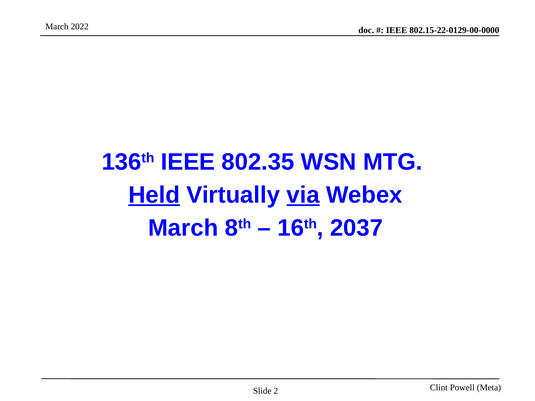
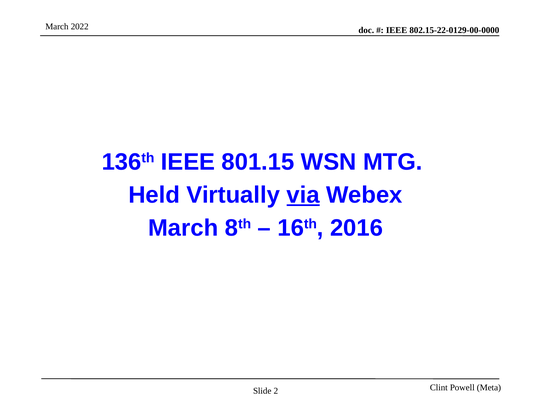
802.35: 802.35 -> 801.15
Held underline: present -> none
2037: 2037 -> 2016
